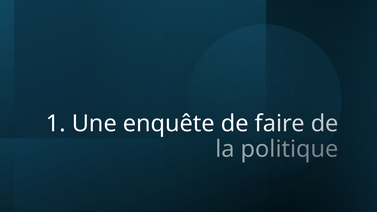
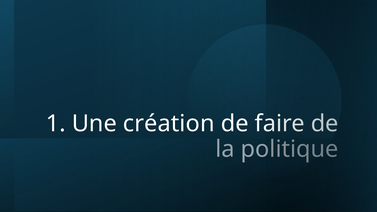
enquête: enquête -> création
